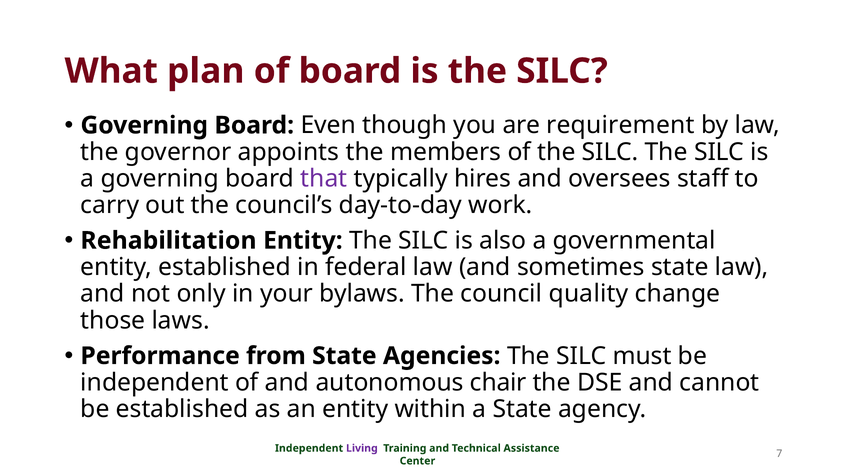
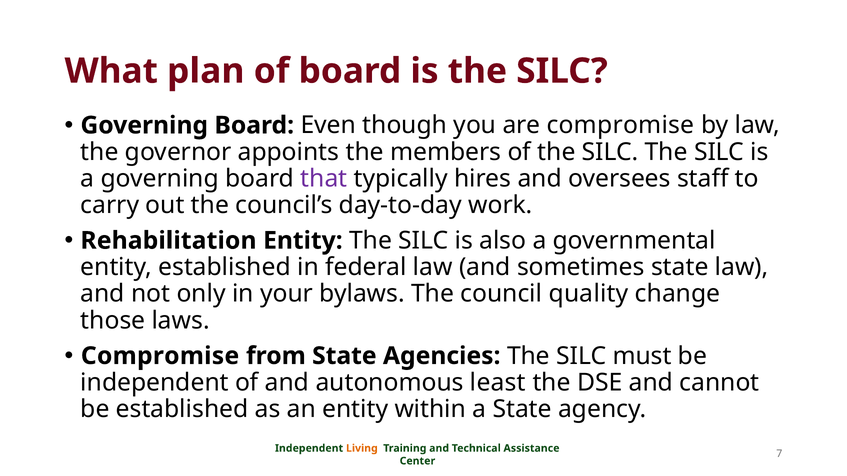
are requirement: requirement -> compromise
Performance at (160, 356): Performance -> Compromise
chair: chair -> least
Living colour: purple -> orange
